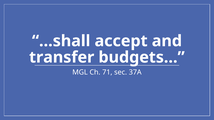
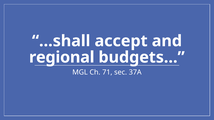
transfer: transfer -> regional
